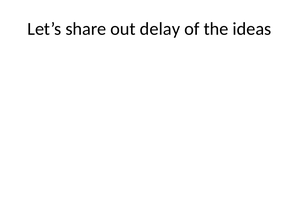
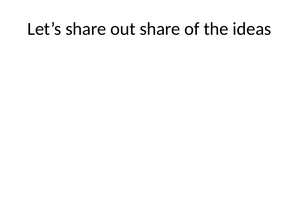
out delay: delay -> share
